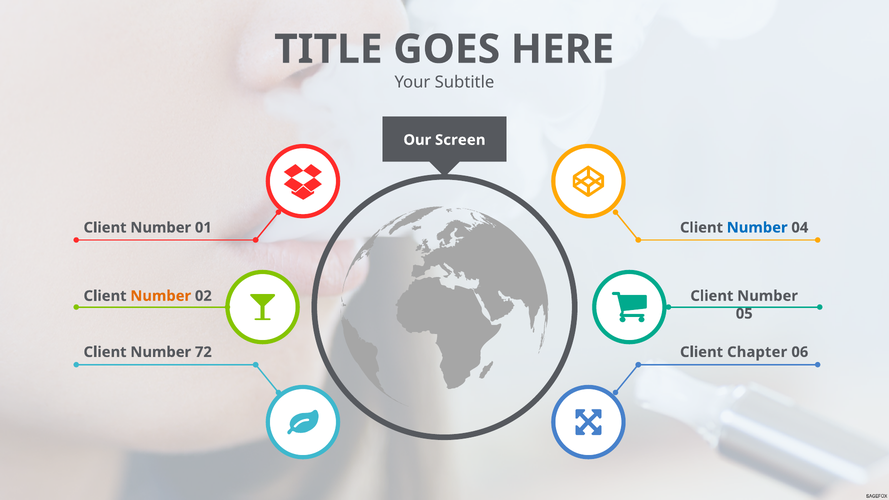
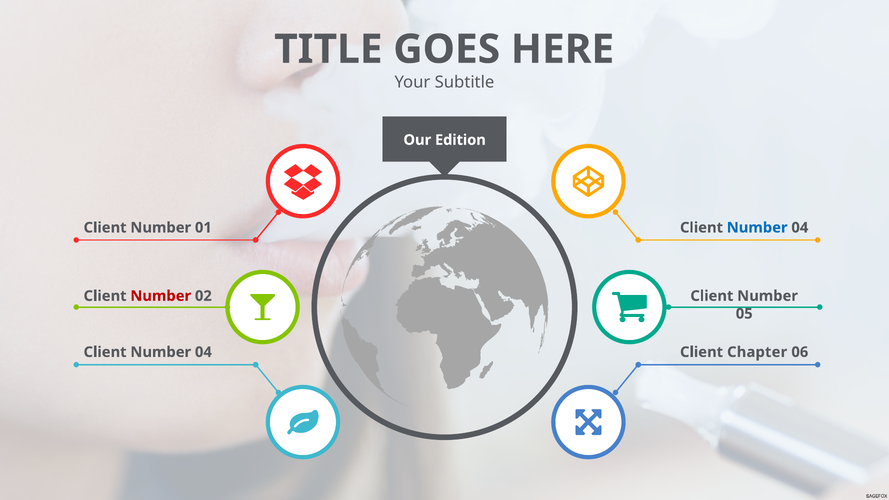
Screen: Screen -> Edition
Number at (161, 296) colour: orange -> red
72 at (203, 352): 72 -> 04
